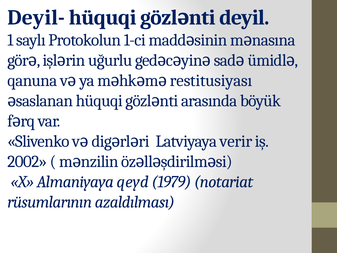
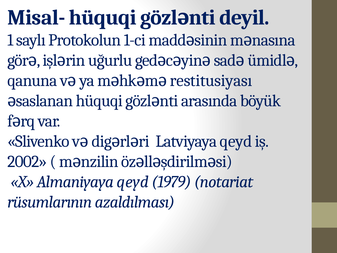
Deyil-: Deyil- -> Misal-
Latviyaya verir: verir -> qeyd
